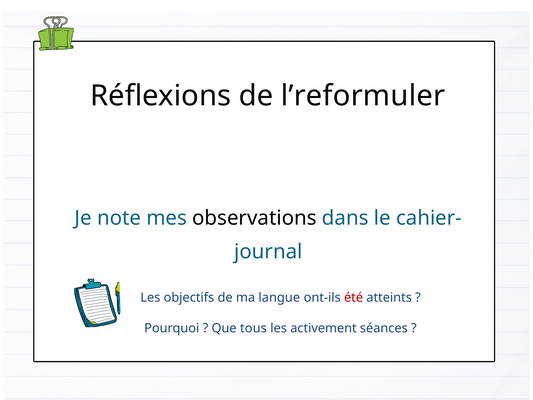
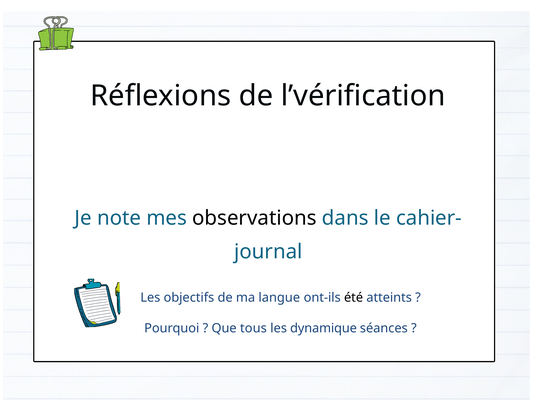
l’reformuler: l’reformuler -> l’vérification
été colour: red -> black
activement: activement -> dynamique
